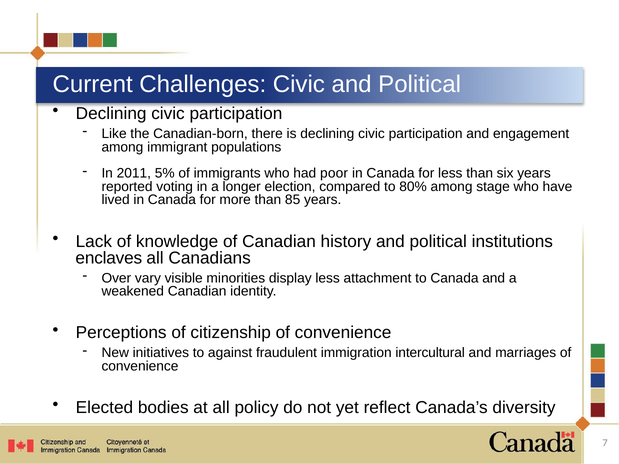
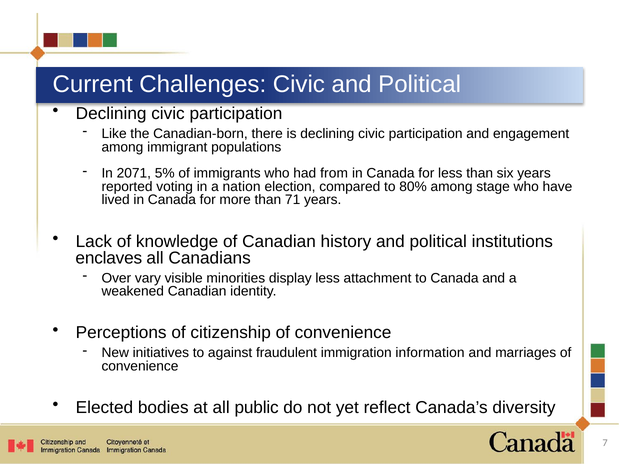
2011: 2011 -> 2071
poor: poor -> from
longer: longer -> nation
85: 85 -> 71
intercultural: intercultural -> information
policy: policy -> public
